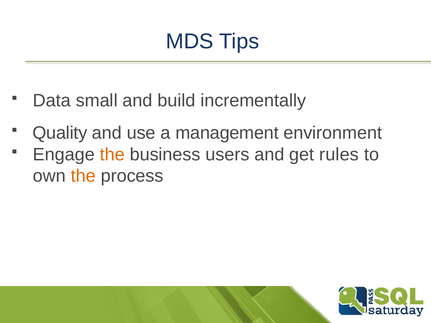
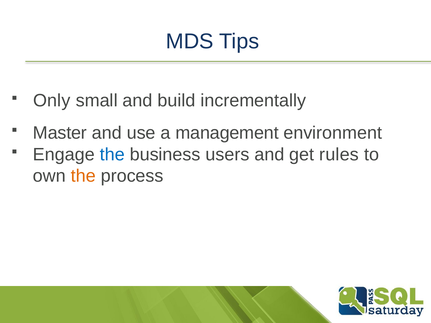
Data: Data -> Only
Quality: Quality -> Master
the at (112, 155) colour: orange -> blue
